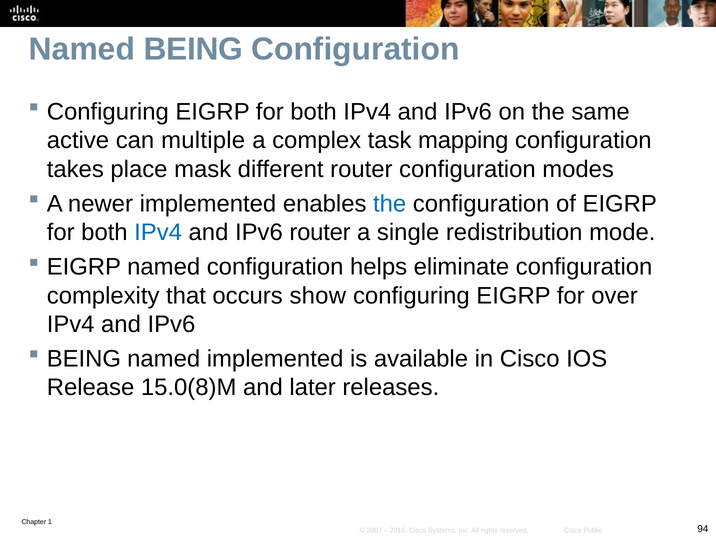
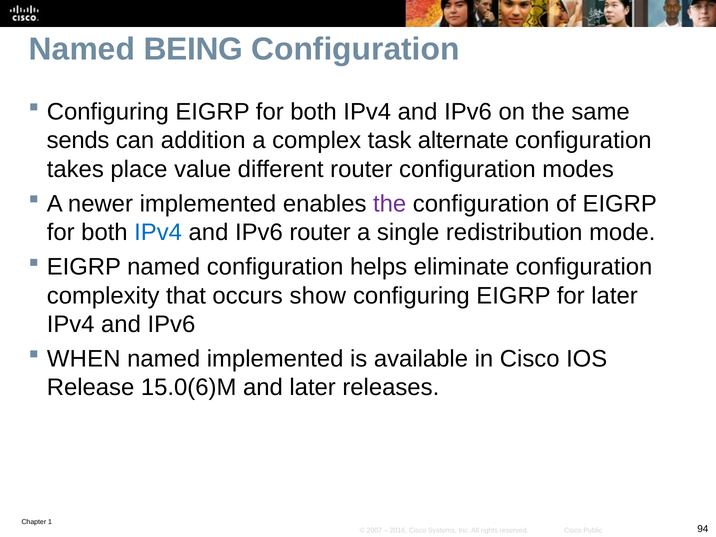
active: active -> sends
multiple: multiple -> addition
mapping: mapping -> alternate
mask: mask -> value
the at (390, 204) colour: blue -> purple
for over: over -> later
BEING at (84, 359): BEING -> WHEN
15.0(8)M: 15.0(8)M -> 15.0(6)M
